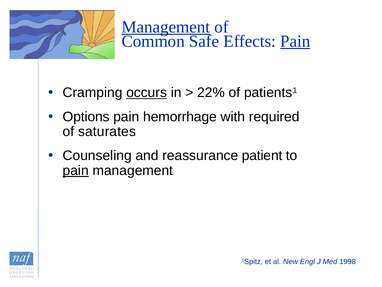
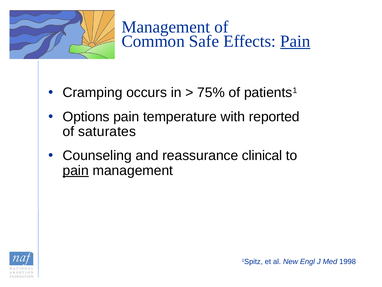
Management at (166, 27) underline: present -> none
occurs underline: present -> none
22%: 22% -> 75%
hemorrhage: hemorrhage -> temperature
required: required -> reported
patient: patient -> clinical
